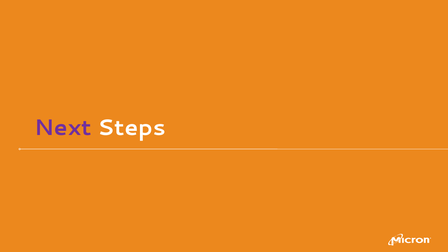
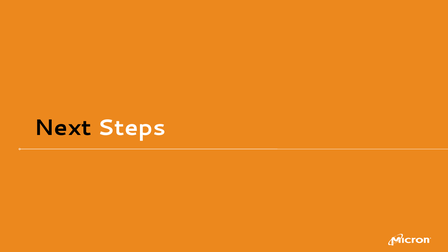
Next colour: purple -> black
